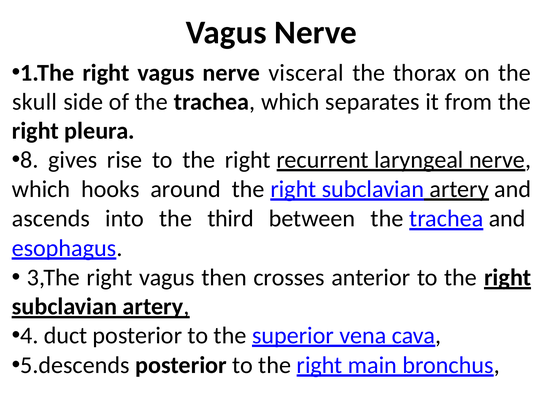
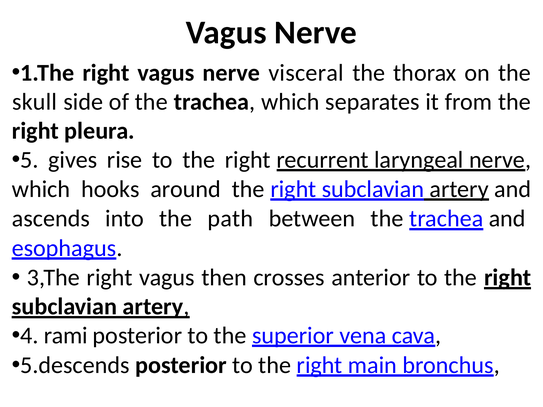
8: 8 -> 5
third: third -> path
duct: duct -> rami
